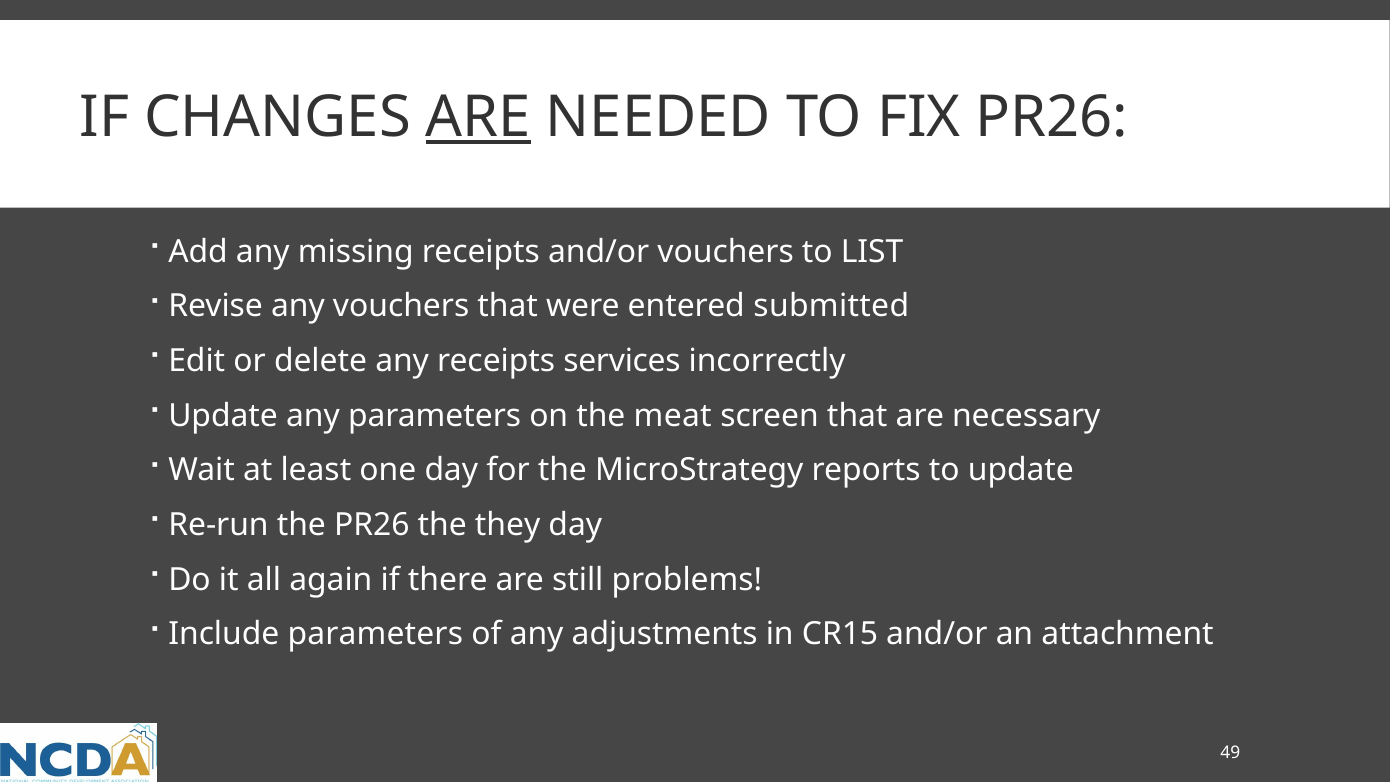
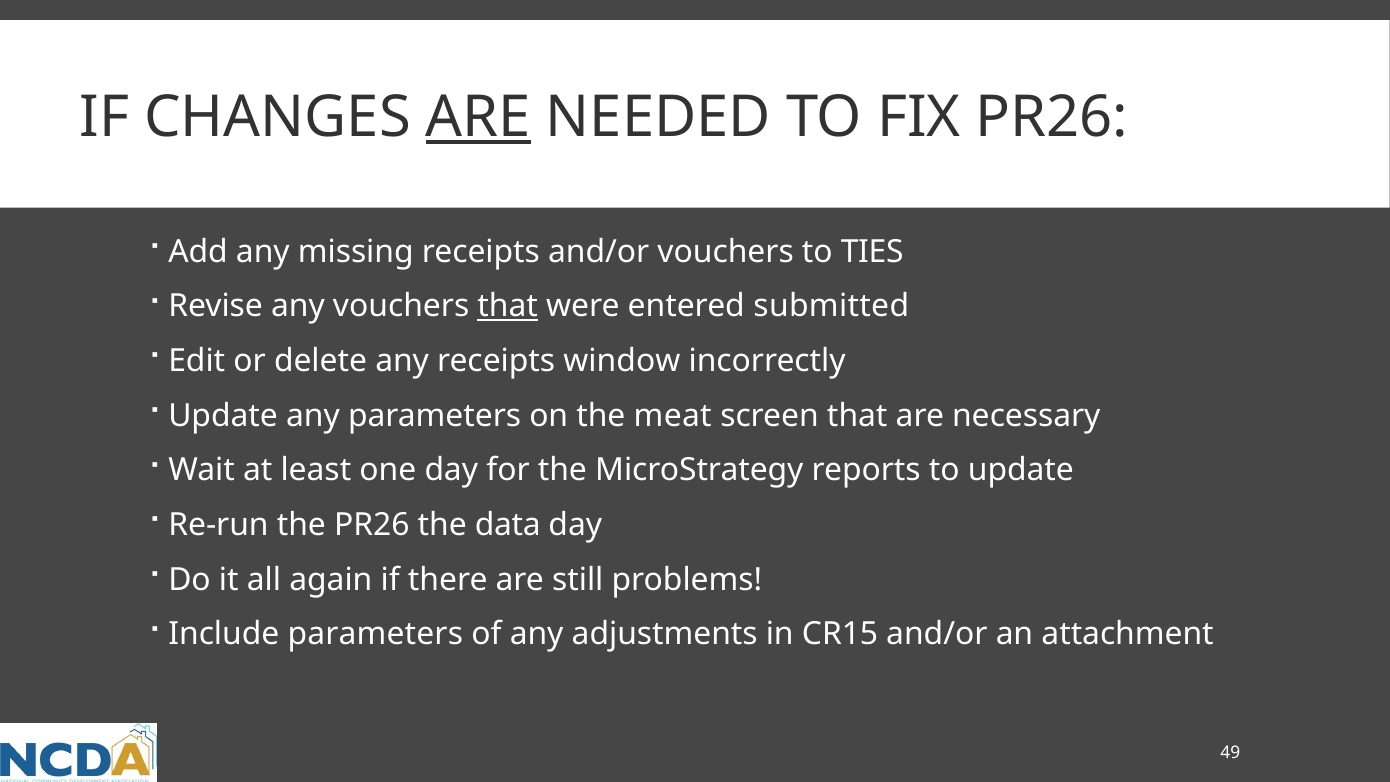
LIST: LIST -> TIES
that at (508, 306) underline: none -> present
services: services -> window
they: they -> data
